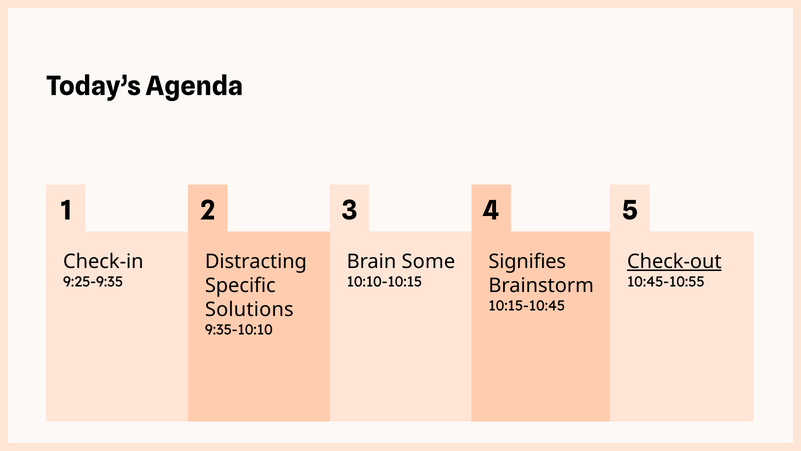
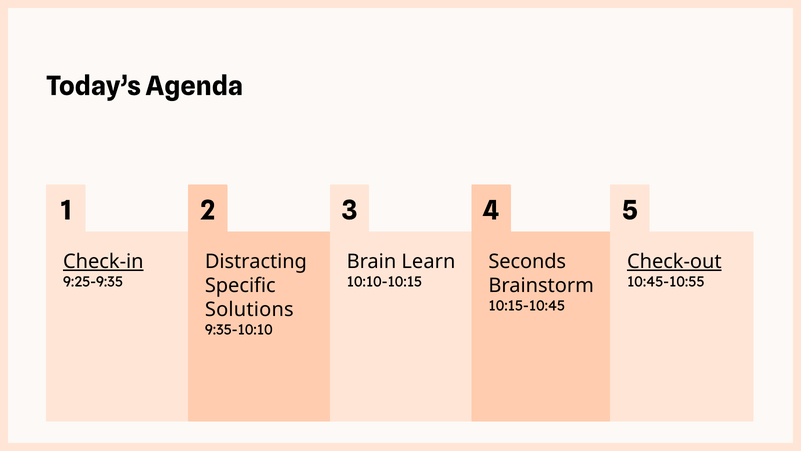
Check-in underline: none -> present
Some: Some -> Learn
Signifies: Signifies -> Seconds
